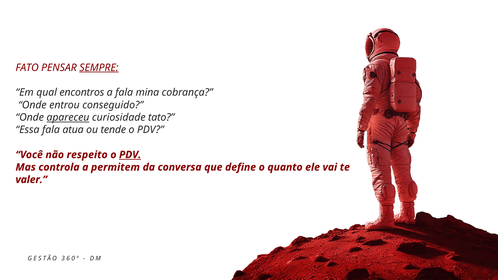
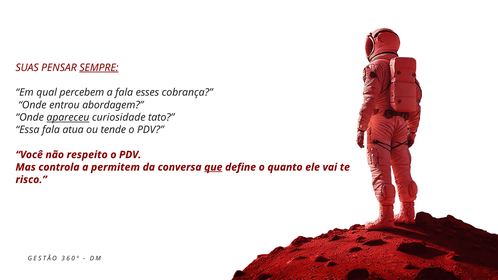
FATO: FATO -> SUAS
encontros: encontros -> percebem
mina: mina -> esses
conseguido: conseguido -> abordagem
PDV at (130, 155) underline: present -> none
que underline: none -> present
valer: valer -> risco
